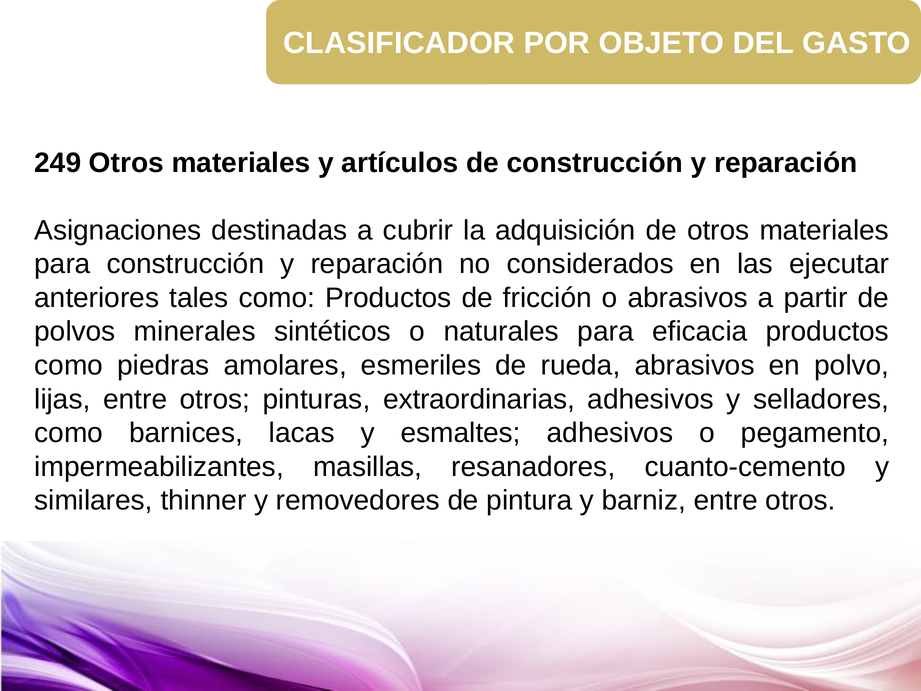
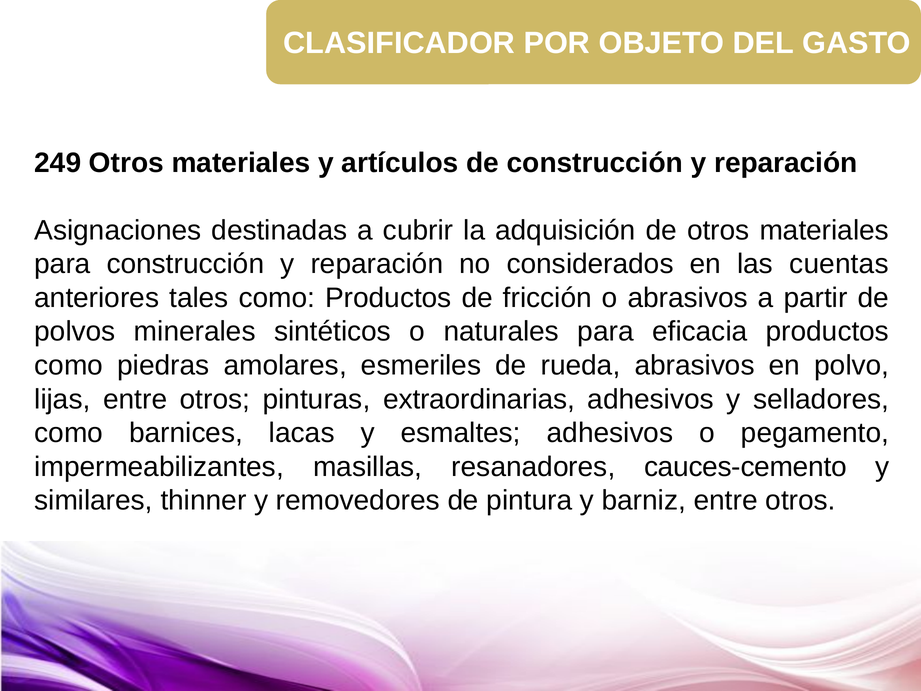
ejecutar: ejecutar -> cuentas
cuanto-cemento: cuanto-cemento -> cauces-cemento
